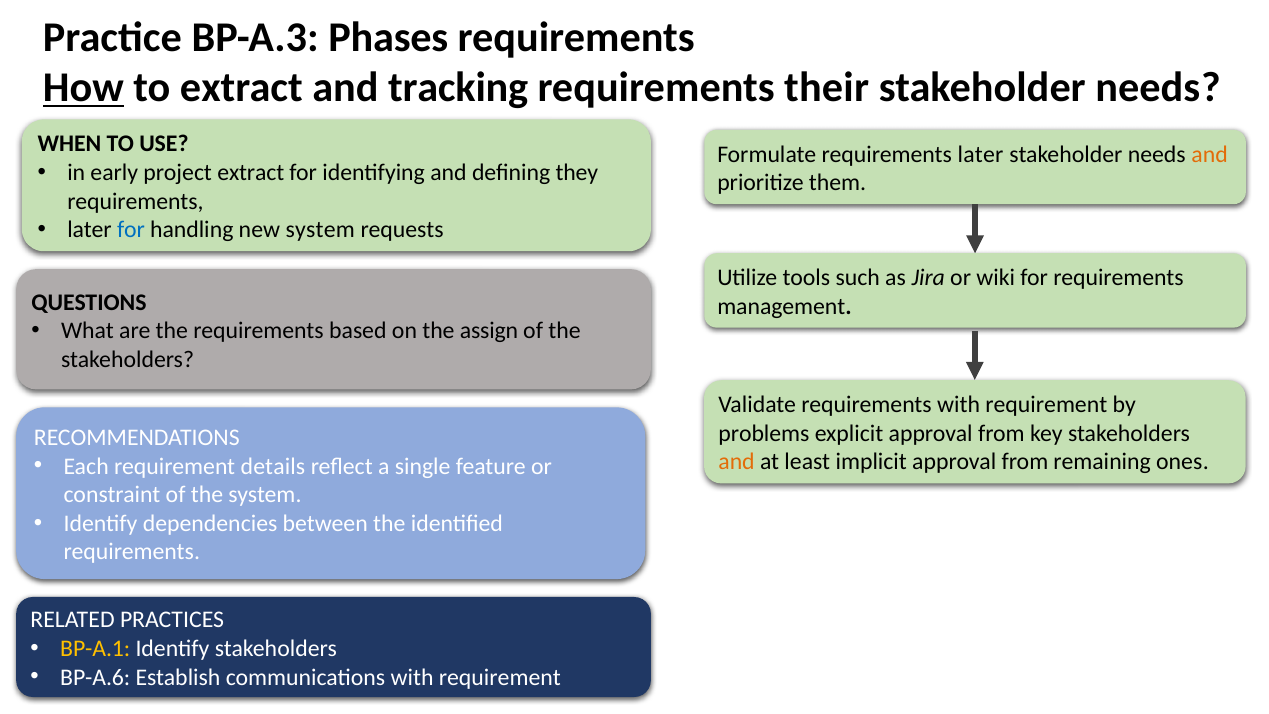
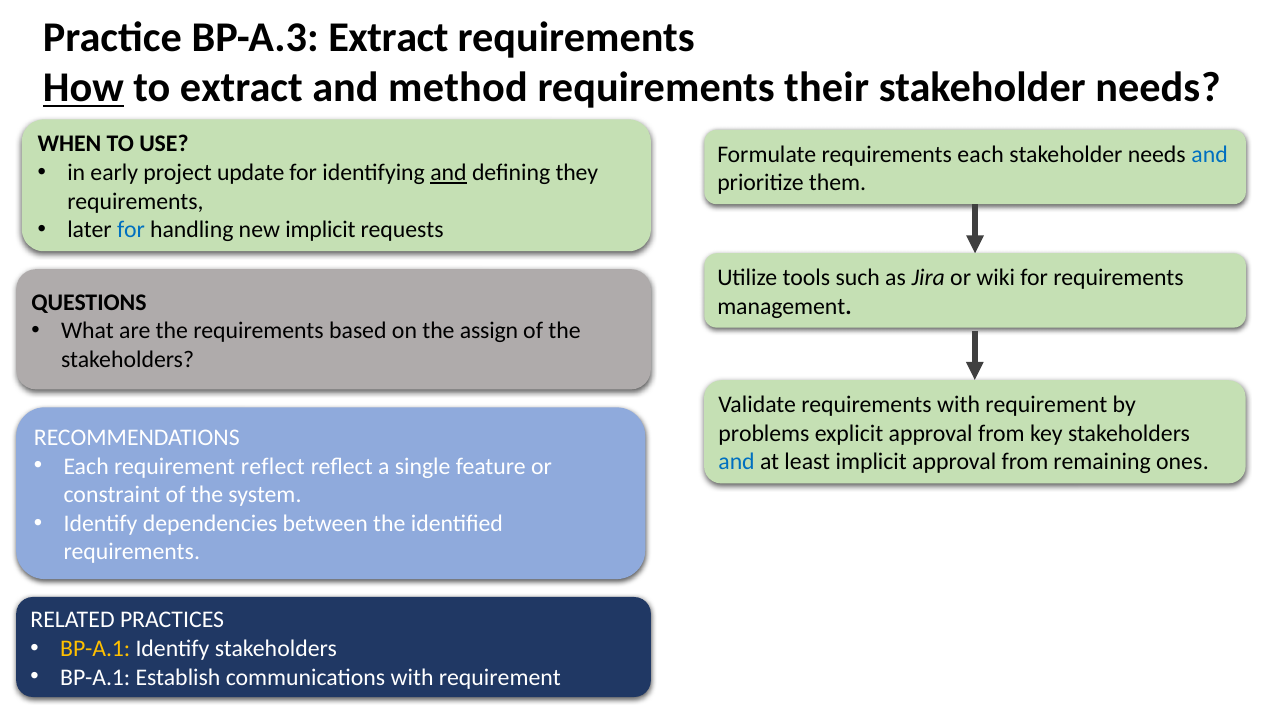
BP-A.3 Phases: Phases -> Extract
tracking: tracking -> method
requirements later: later -> each
and at (1210, 154) colour: orange -> blue
project extract: extract -> update
and at (448, 173) underline: none -> present
new system: system -> implicit
and at (737, 462) colour: orange -> blue
requirement details: details -> reflect
BP-A.6 at (95, 677): BP-A.6 -> BP-A.1
